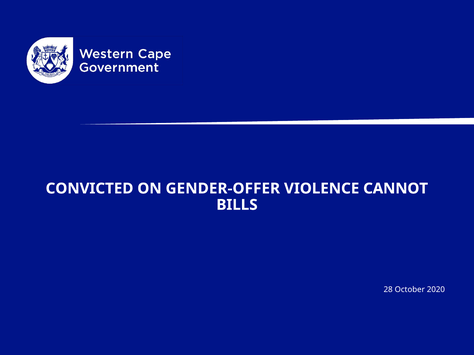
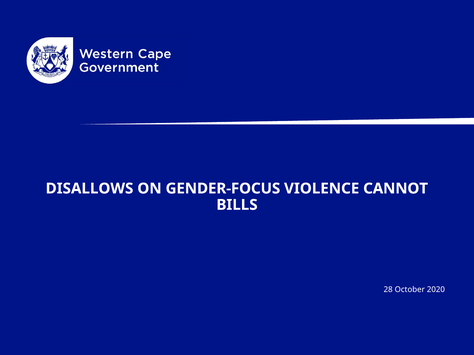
CONVICTED: CONVICTED -> DISALLOWS
GENDER-OFFER: GENDER-OFFER -> GENDER-FOCUS
